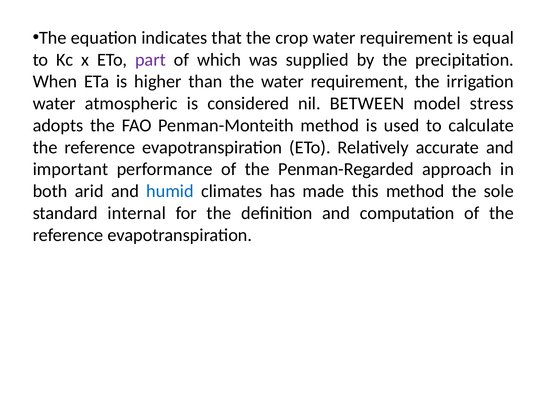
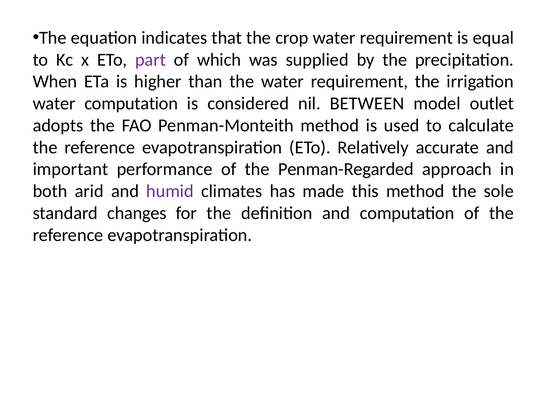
water atmospheric: atmospheric -> computation
stress: stress -> outlet
humid colour: blue -> purple
internal: internal -> changes
